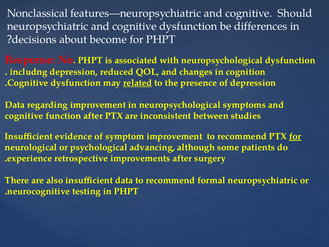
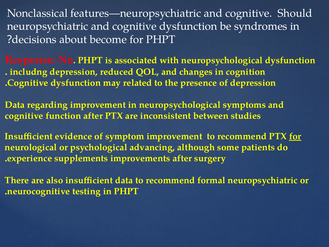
differences: differences -> syndromes
related underline: present -> none
retrospective: retrospective -> supplements
